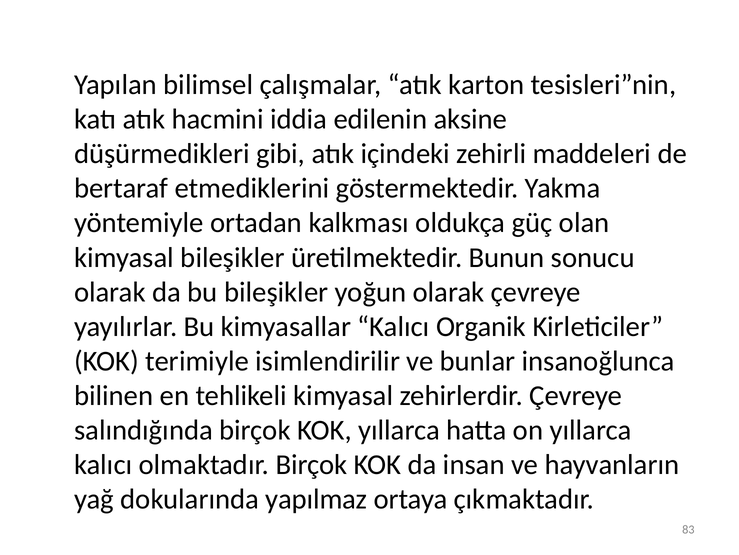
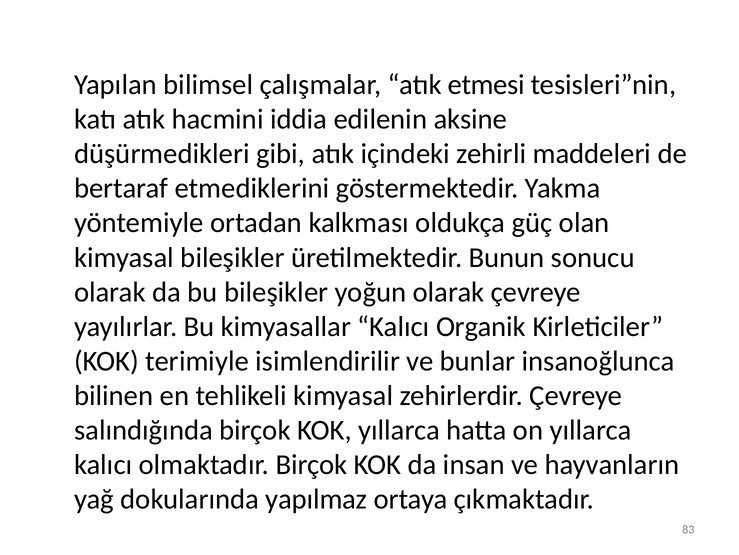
karton: karton -> etmesi
